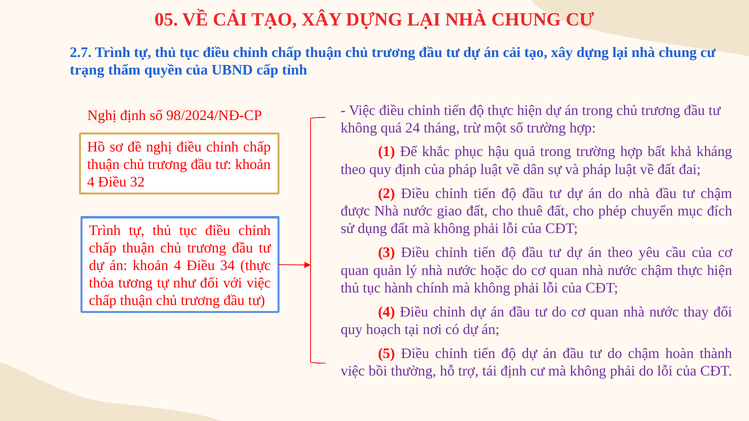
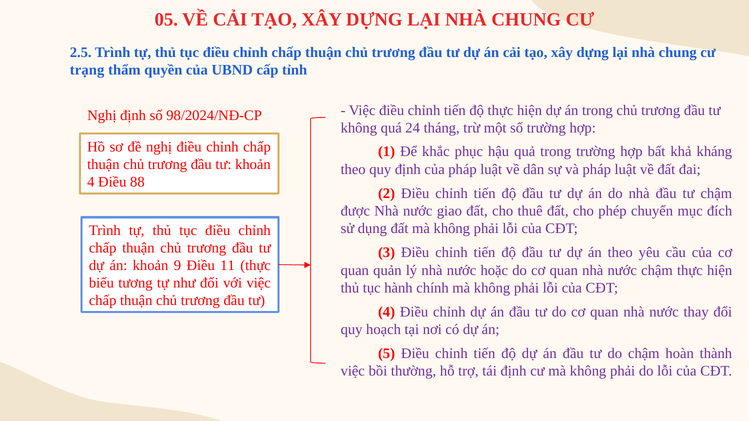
2.7: 2.7 -> 2.5
32: 32 -> 88
án khoản 4: 4 -> 9
34: 34 -> 11
thỏa: thỏa -> biểu
